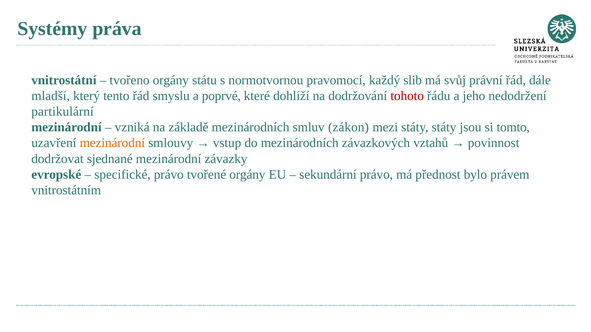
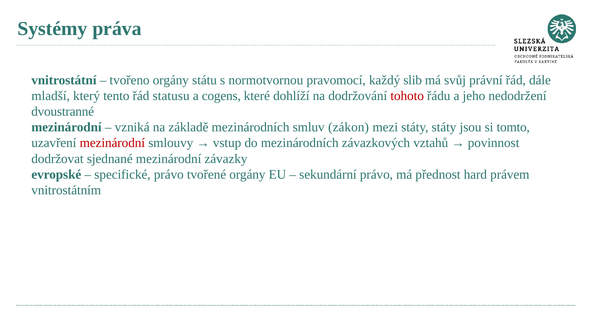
smyslu: smyslu -> statusu
poprvé: poprvé -> cogens
partikulární: partikulární -> dvoustranné
mezinárodní at (112, 143) colour: orange -> red
bylo: bylo -> hard
